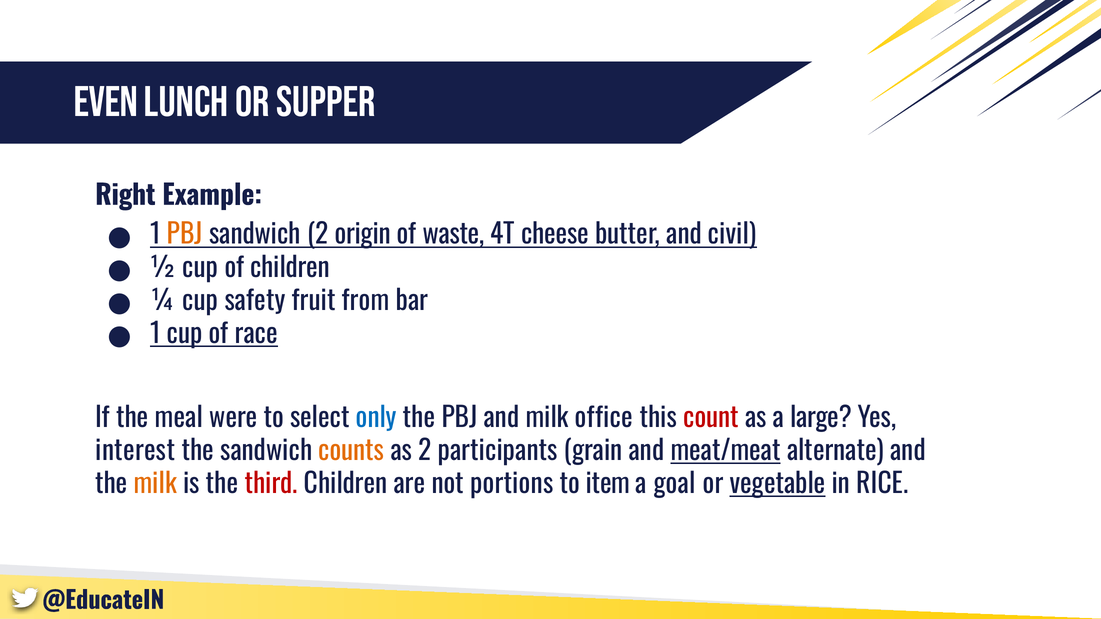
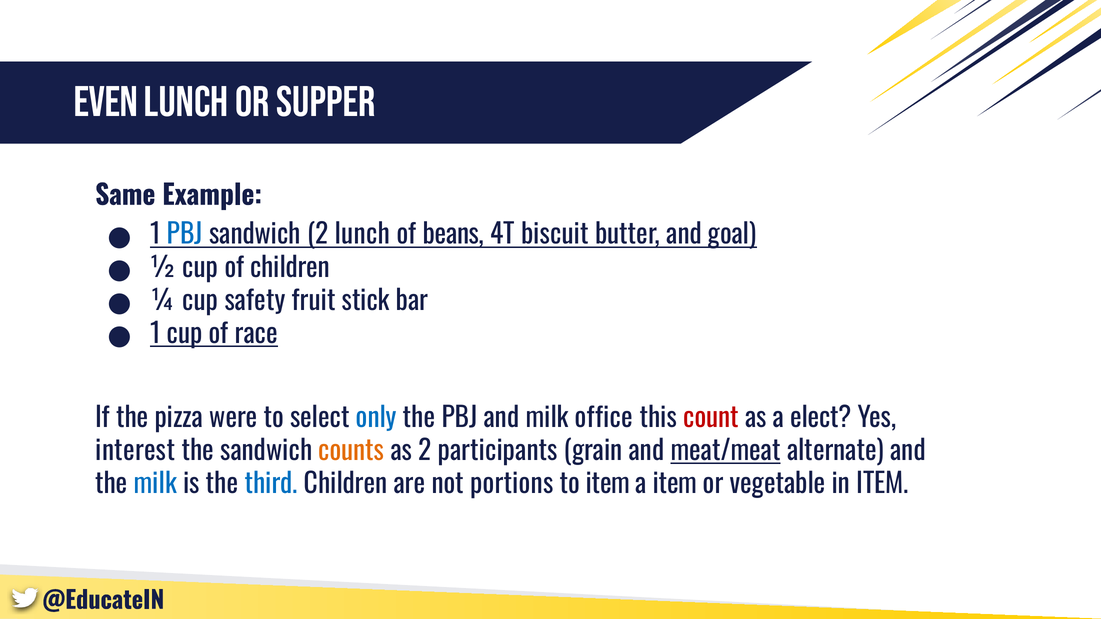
Right: Right -> Same
PBJ at (185, 235) colour: orange -> blue
2 origin: origin -> lunch
waste: waste -> beans
cheese: cheese -> biscuit
civil: civil -> goal
from: from -> stick
meal: meal -> pizza
large: large -> elect
milk at (155, 485) colour: orange -> blue
third colour: red -> blue
a goal: goal -> item
vegetable underline: present -> none
in RICE: RICE -> ITEM
